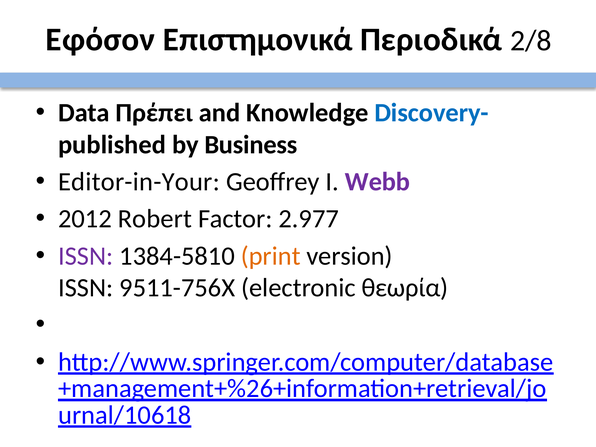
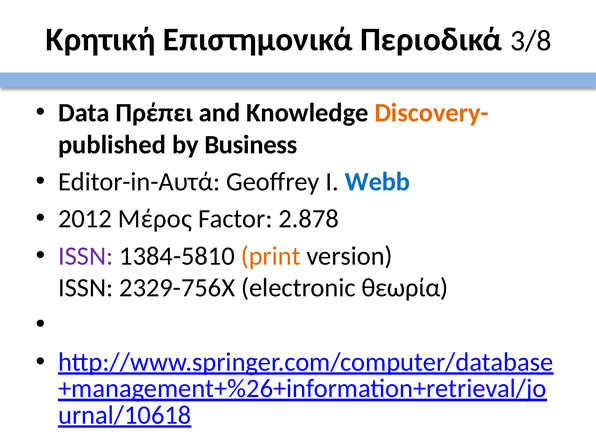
Εφόσον: Εφόσον -> Κρητική
2/8: 2/8 -> 3/8
Discovery- colour: blue -> orange
Editor-in-Your: Editor-in-Your -> Editor-in-Αυτά
Webb colour: purple -> blue
Robert: Robert -> Μέρος
2.977: 2.977 -> 2.878
9511-756X: 9511-756X -> 2329-756X
